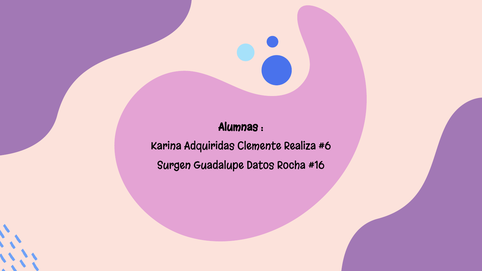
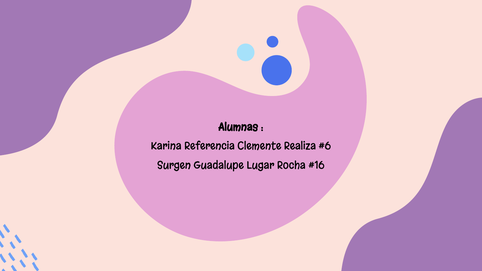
Adquiridas: Adquiridas -> Referencia
Datos: Datos -> Lugar
